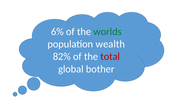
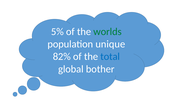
6%: 6% -> 5%
wealth: wealth -> unique
total colour: red -> blue
